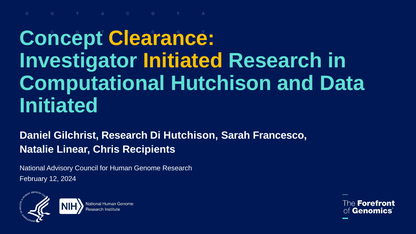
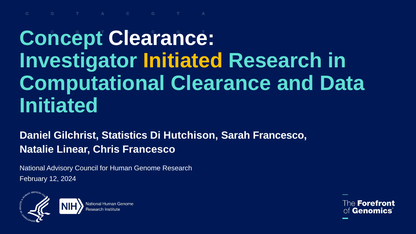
Clearance at (162, 38) colour: yellow -> white
Computational Hutchison: Hutchison -> Clearance
Gilchrist Research: Research -> Statistics
Chris Recipients: Recipients -> Francesco
